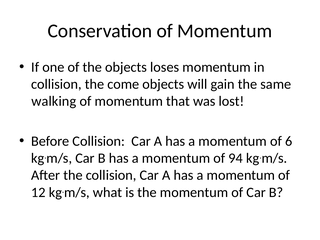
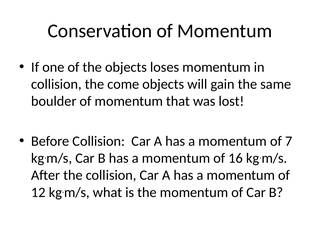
walking: walking -> boulder
6: 6 -> 7
94: 94 -> 16
